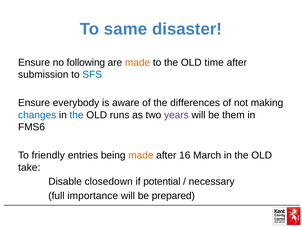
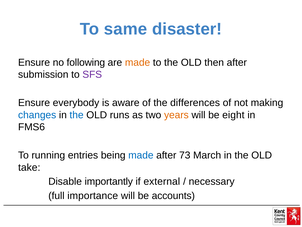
time: time -> then
SFS colour: blue -> purple
years colour: purple -> orange
them: them -> eight
friendly: friendly -> running
made at (141, 155) colour: orange -> blue
16: 16 -> 73
closedown: closedown -> importantly
potential: potential -> external
prepared: prepared -> accounts
